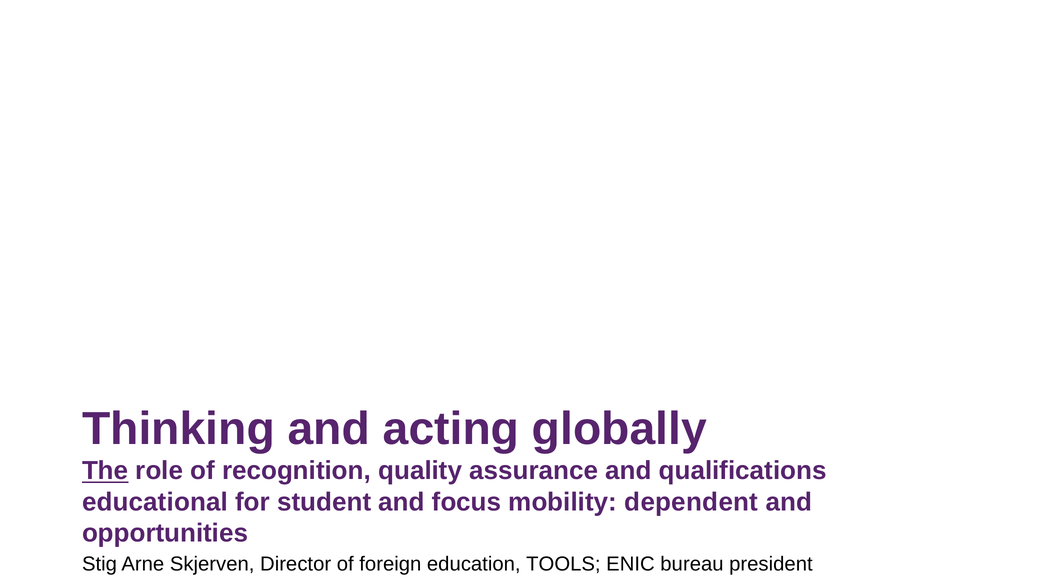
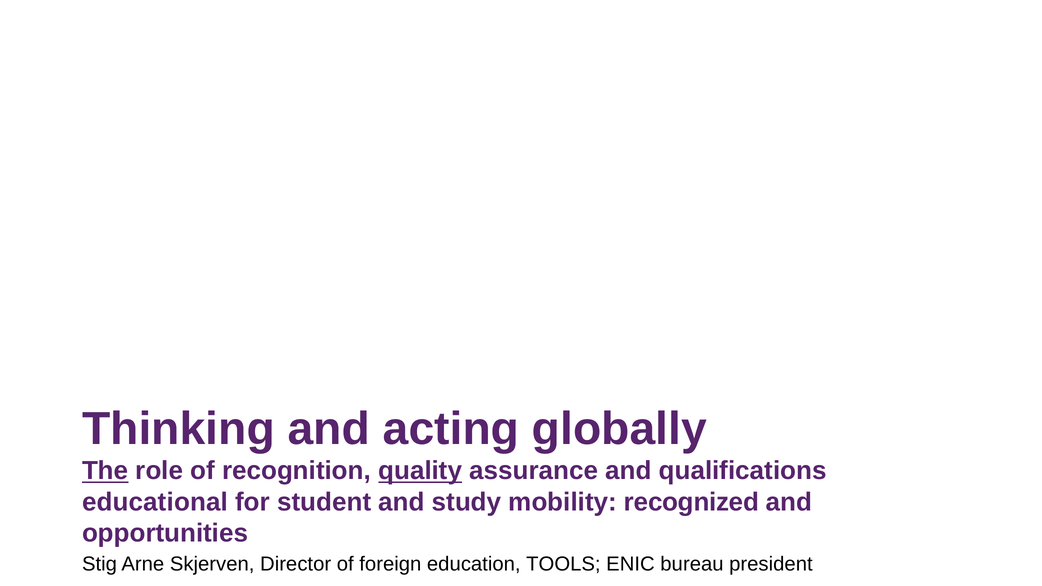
quality underline: none -> present
focus: focus -> study
dependent: dependent -> recognized
